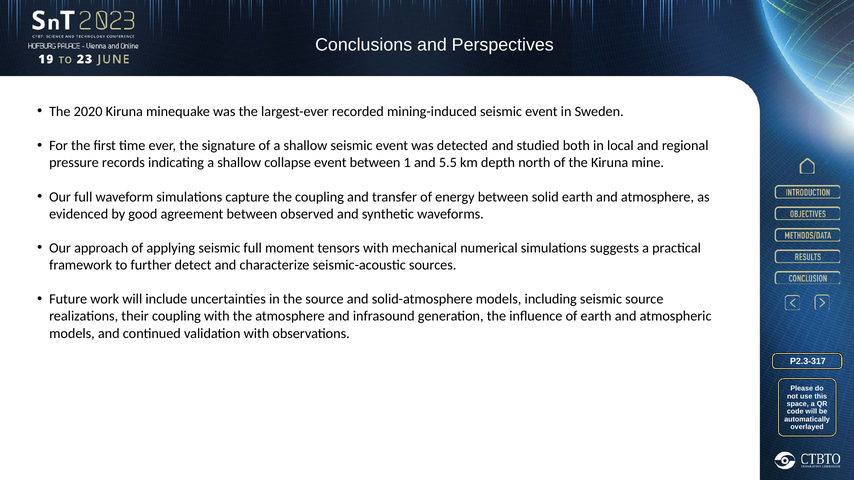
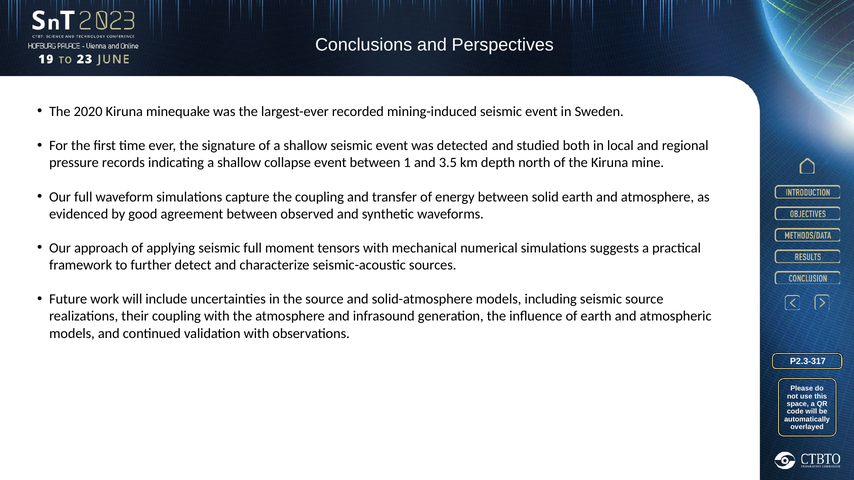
5.5: 5.5 -> 3.5
